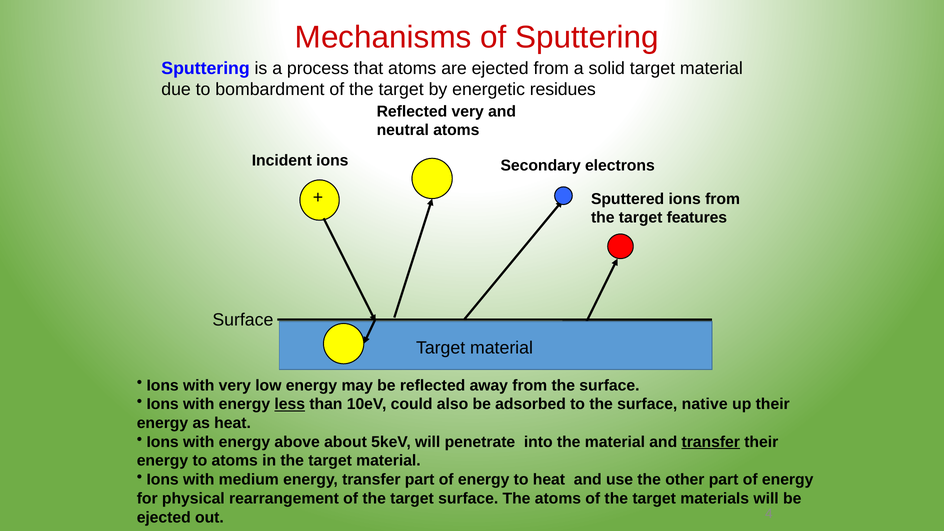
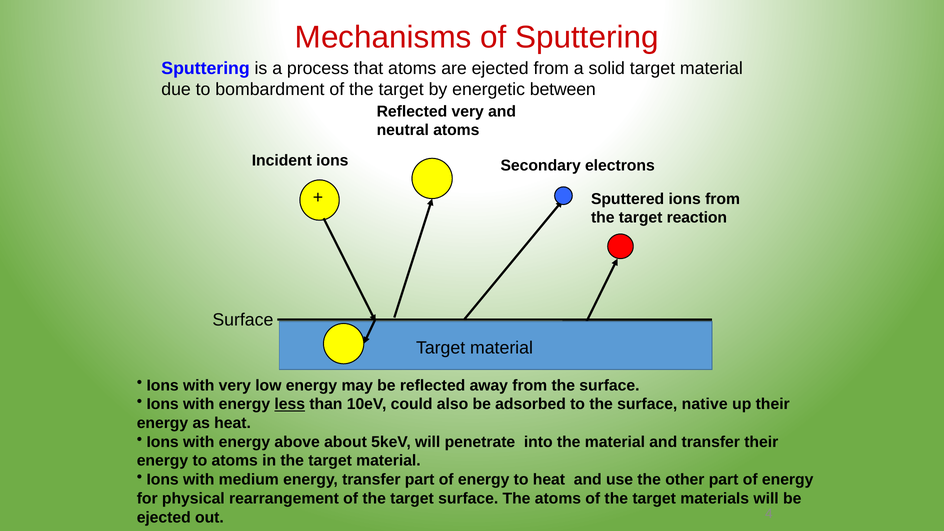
residues: residues -> between
features: features -> reaction
transfer at (711, 442) underline: present -> none
